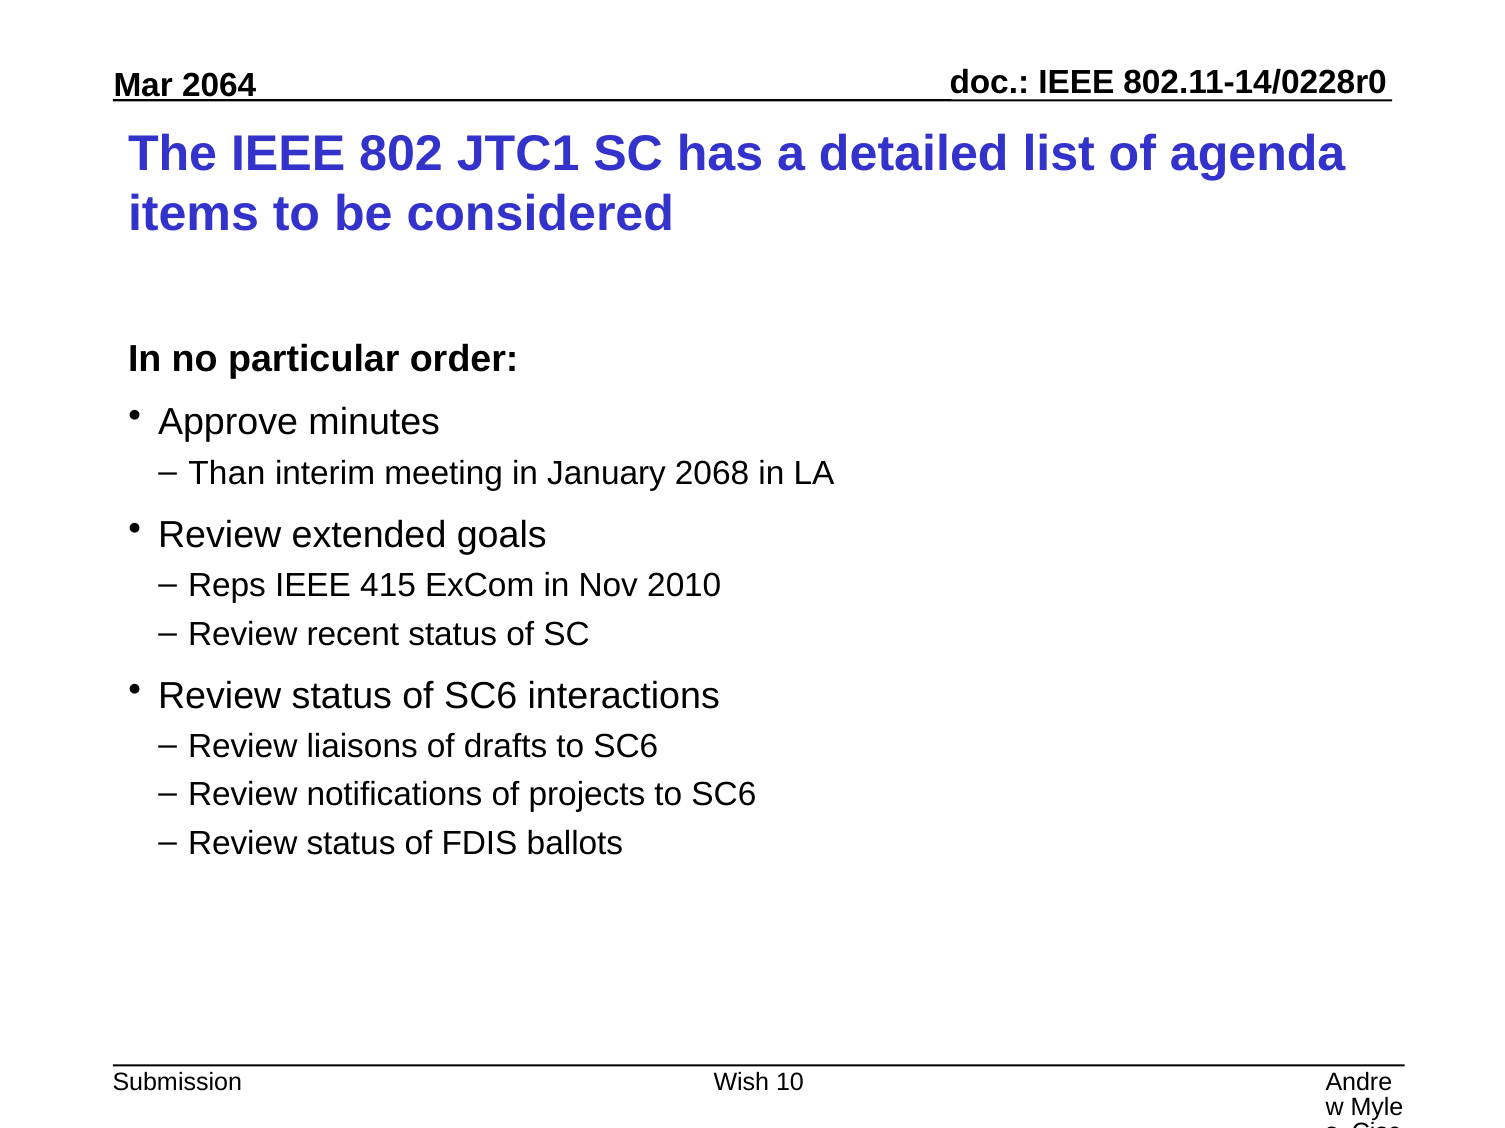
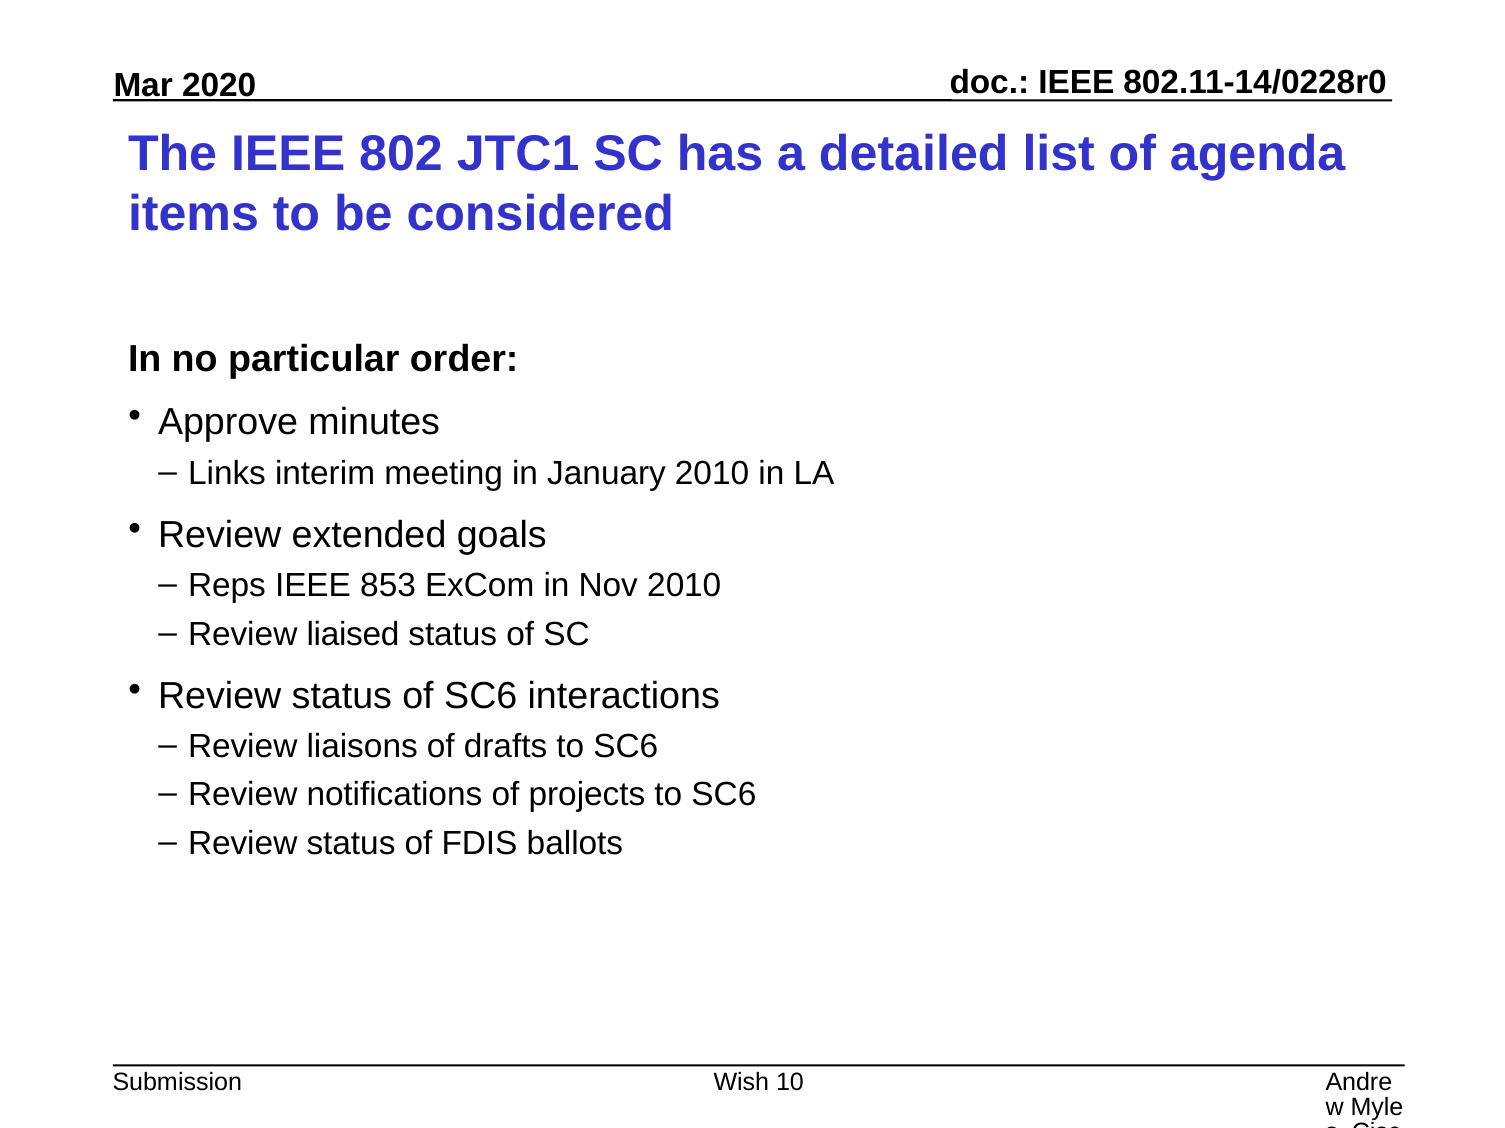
2064: 2064 -> 2020
Than: Than -> Links
January 2068: 2068 -> 2010
415: 415 -> 853
recent: recent -> liaised
